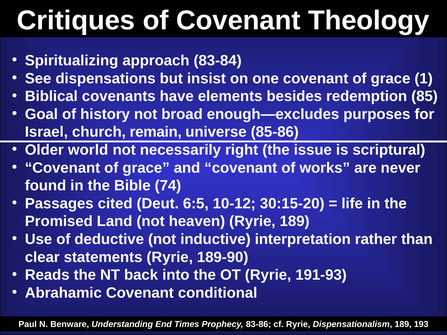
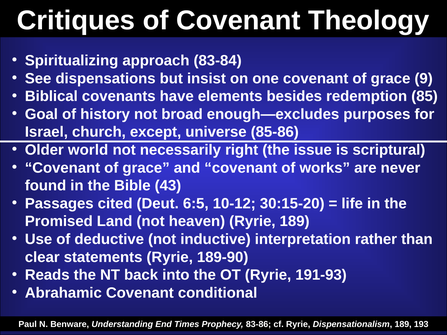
1: 1 -> 9
remain: remain -> except
74: 74 -> 43
